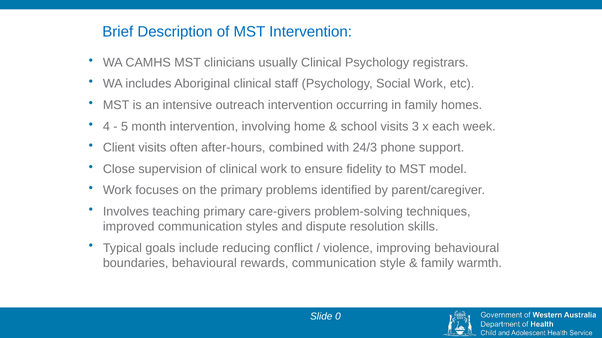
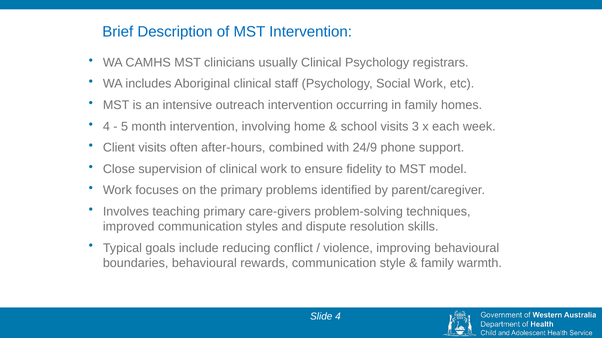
24/3: 24/3 -> 24/9
Slide 0: 0 -> 4
